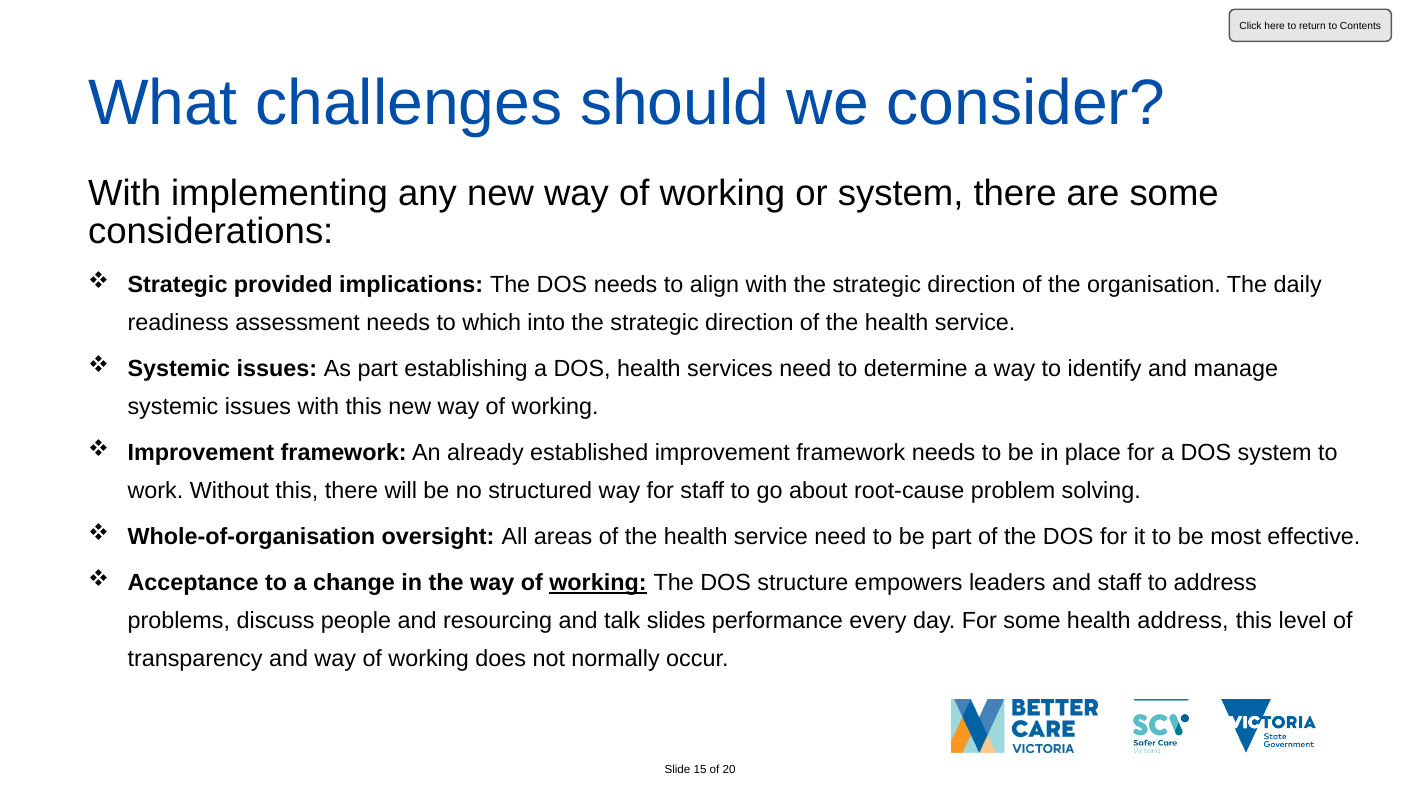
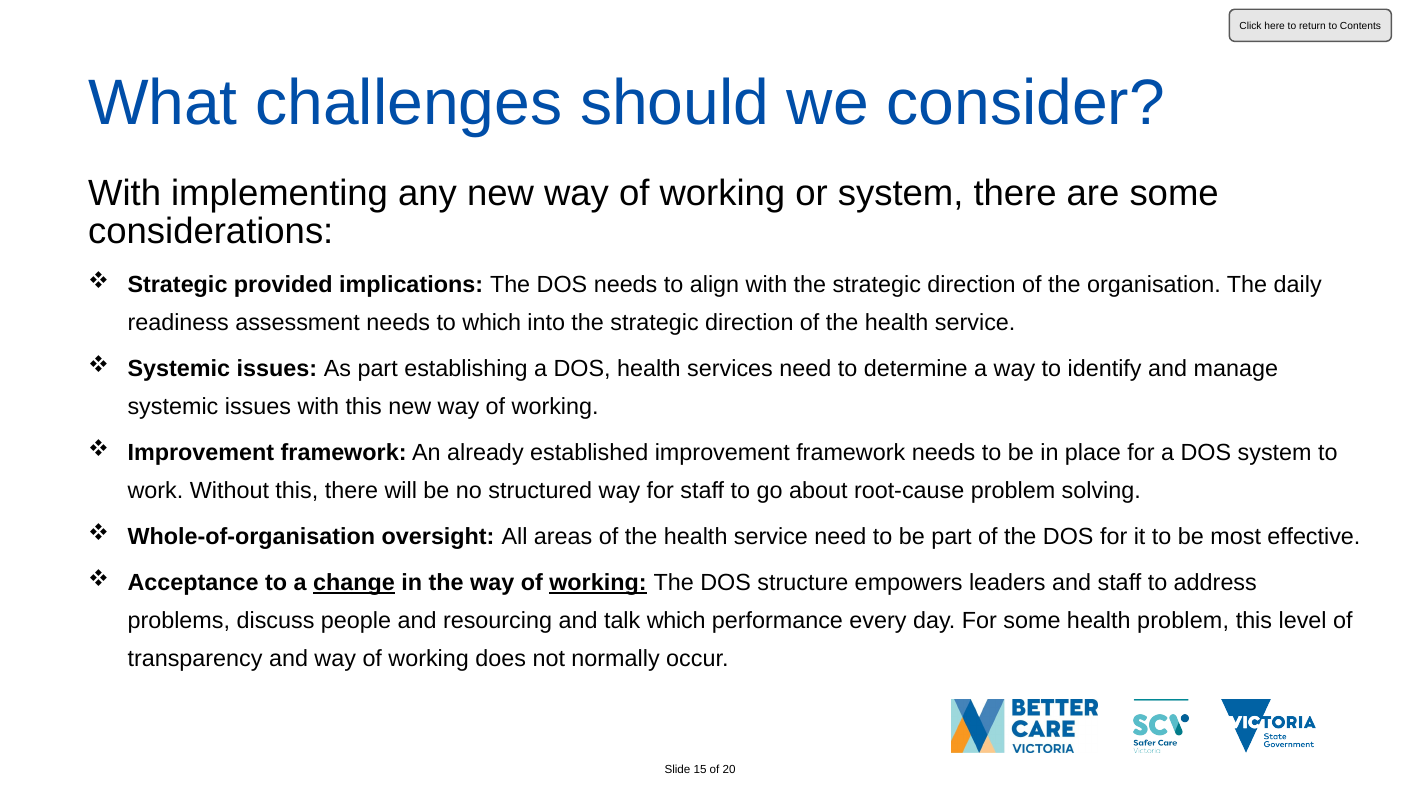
change underline: none -> present
talk slides: slides -> which
health address: address -> problem
